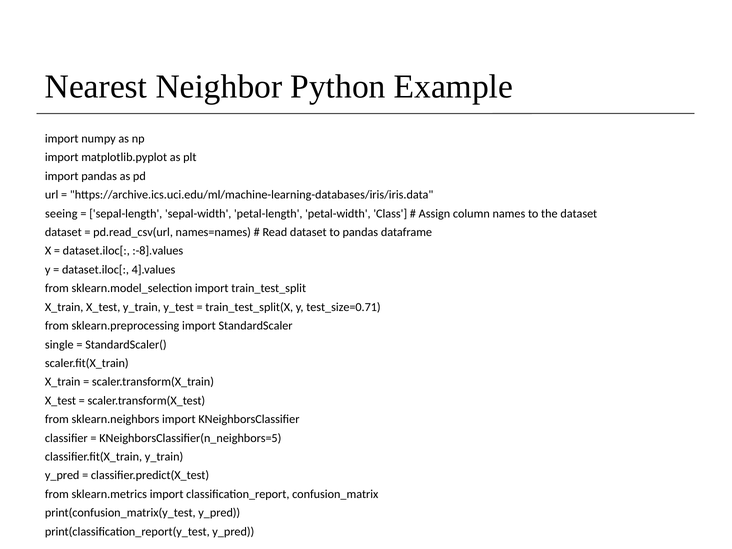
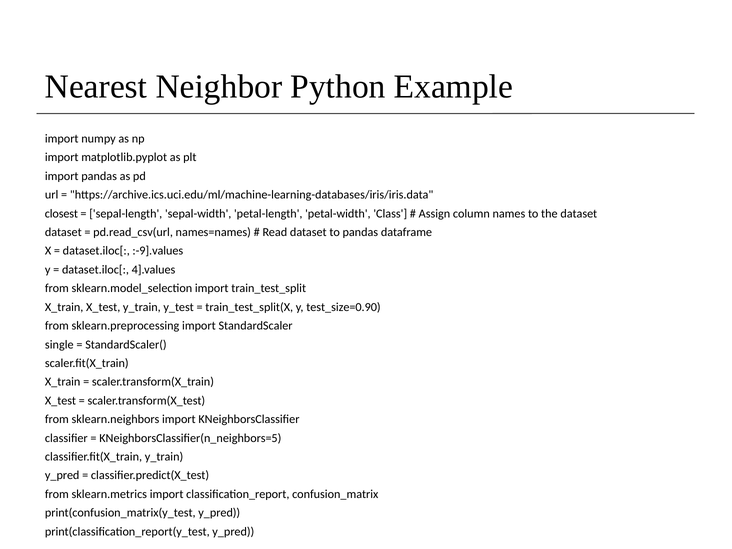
seeing: seeing -> closest
:-8].values: :-8].values -> :-9].values
test_size=0.71: test_size=0.71 -> test_size=0.90
